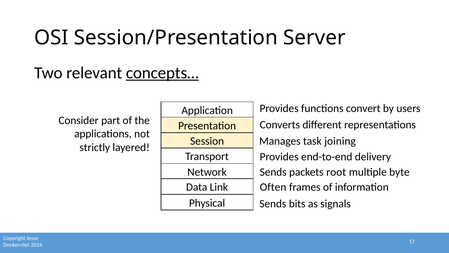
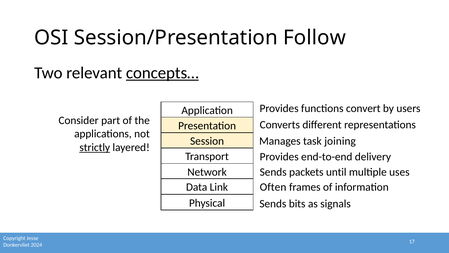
Server: Server -> Follow
strictly underline: none -> present
root: root -> until
byte: byte -> uses
